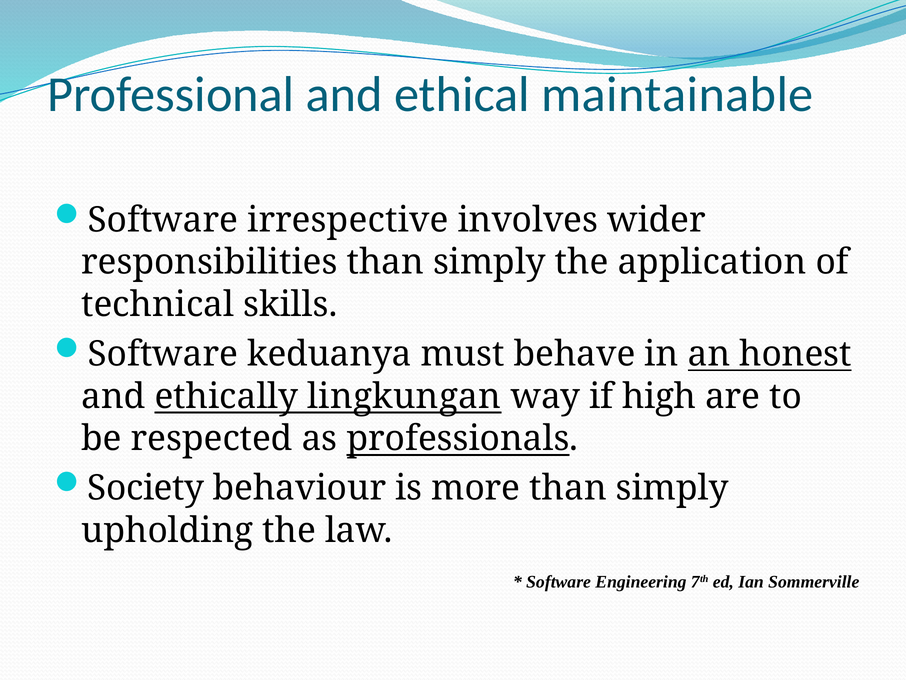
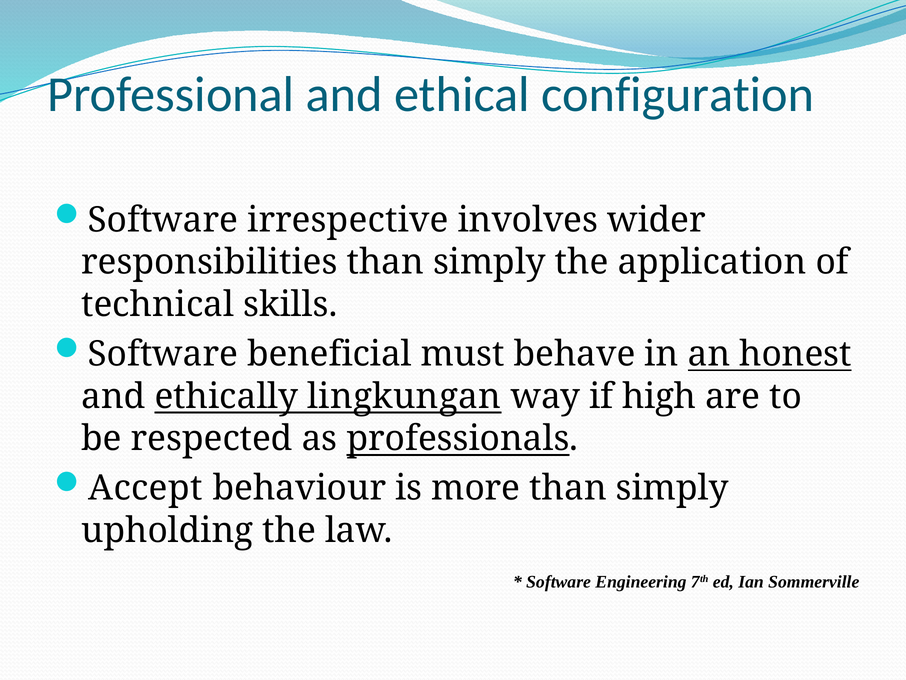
maintainable: maintainable -> configuration
keduanya: keduanya -> beneficial
Society: Society -> Accept
